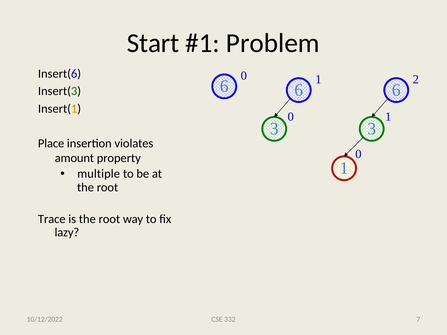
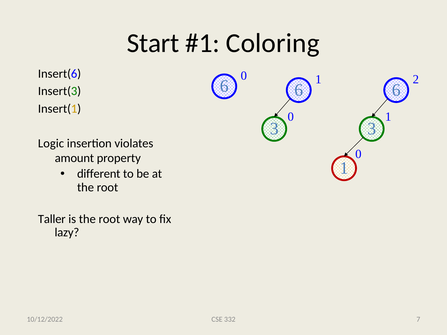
Problem: Problem -> Coloring
Place: Place -> Logic
multiple: multiple -> different
Trace: Trace -> Taller
